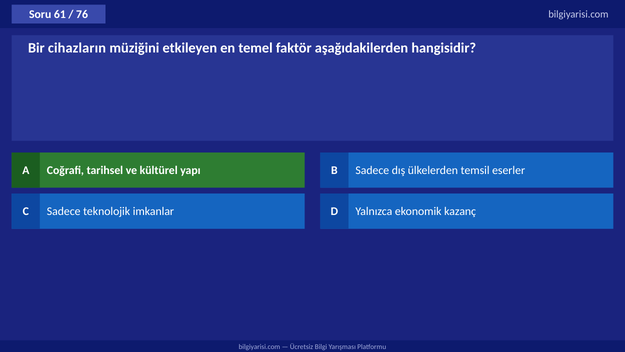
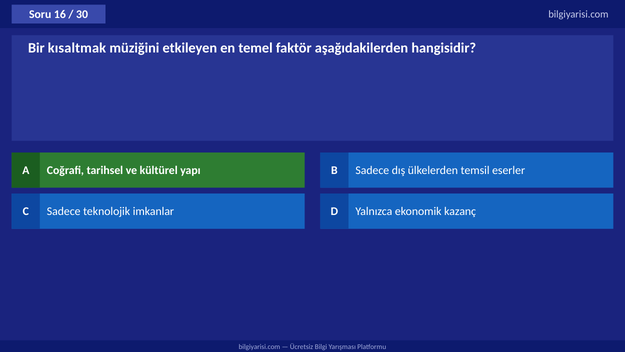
61: 61 -> 16
76: 76 -> 30
cihazların: cihazların -> kısaltmak
